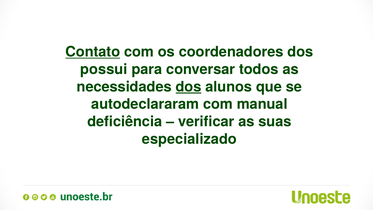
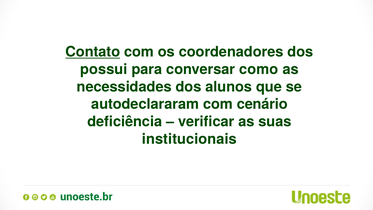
todos: todos -> como
dos at (189, 87) underline: present -> none
manual: manual -> cenário
especializado: especializado -> institucionais
